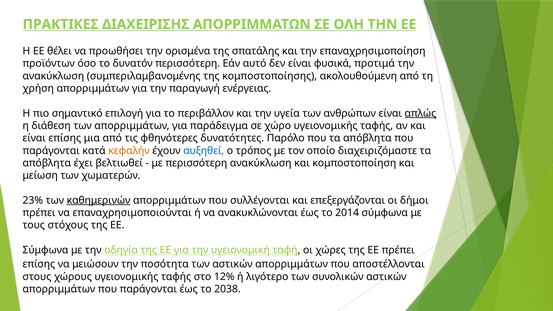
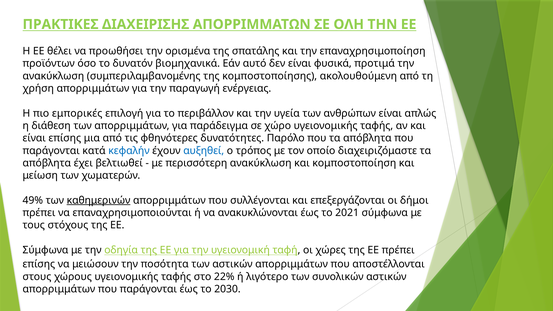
δυνατόν περισσότερη: περισσότερη -> βιομηχανικά
σημαντικό: σημαντικό -> εμπορικές
απλώς underline: present -> none
κεφαλήν colour: orange -> blue
23%: 23% -> 49%
2014: 2014 -> 2021
12%: 12% -> 22%
2038: 2038 -> 2030
